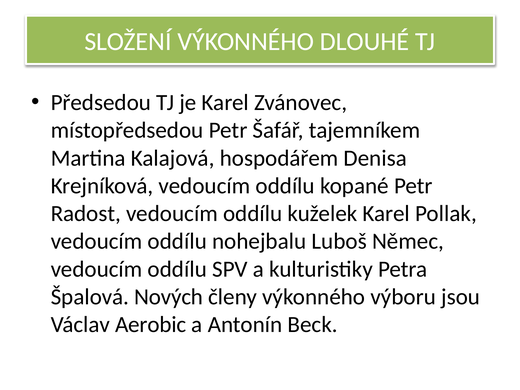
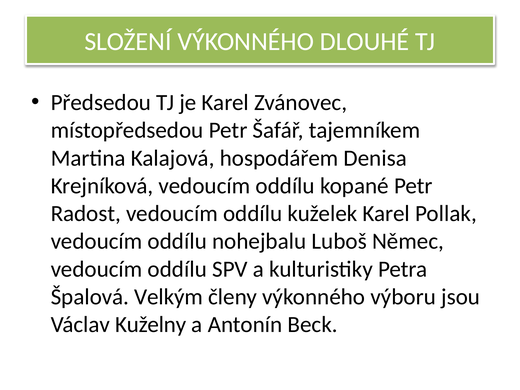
Nových: Nových -> Velkým
Aerobic: Aerobic -> Kuželny
